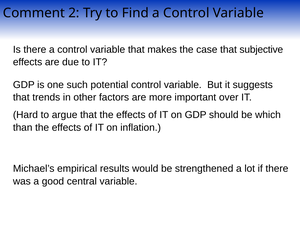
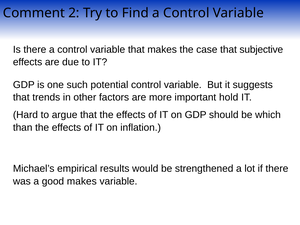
over: over -> hold
good central: central -> makes
